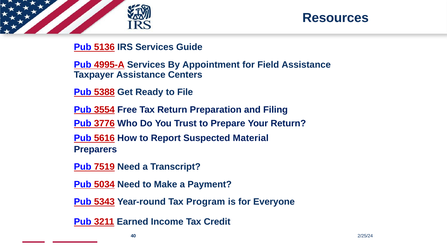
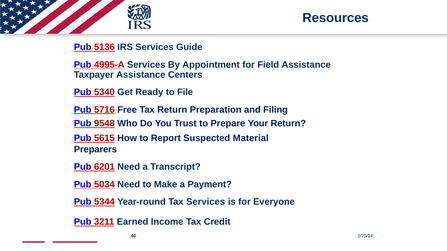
5388: 5388 -> 5340
3554: 3554 -> 5716
3776: 3776 -> 9548
5616: 5616 -> 5615
7519: 7519 -> 6201
5343: 5343 -> 5344
Tax Program: Program -> Services
